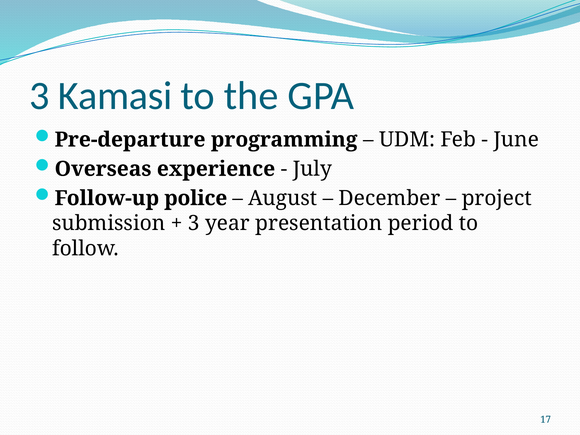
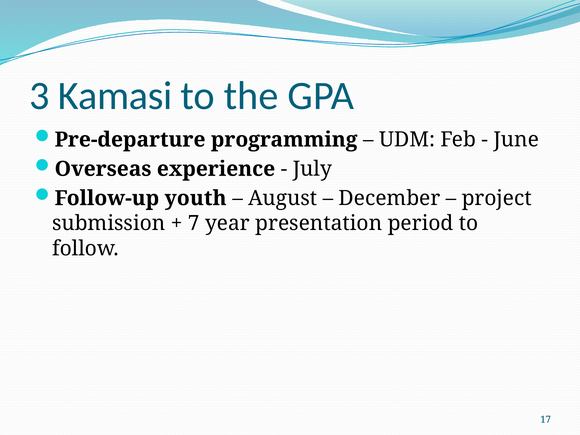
police: police -> youth
3 at (194, 223): 3 -> 7
